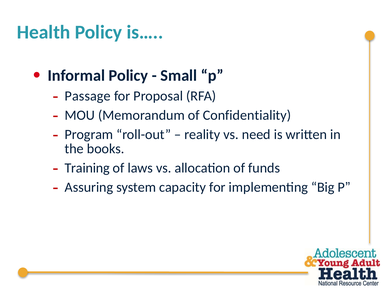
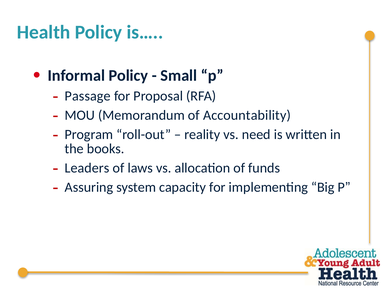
Confidentiality: Confidentiality -> Accountability
Training: Training -> Leaders
